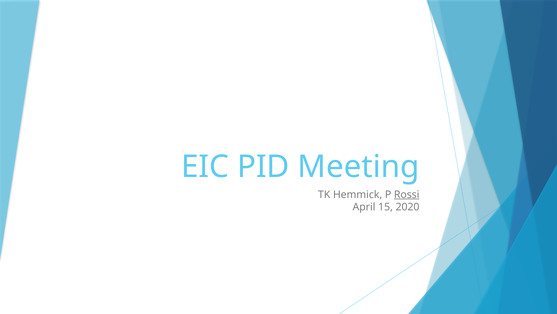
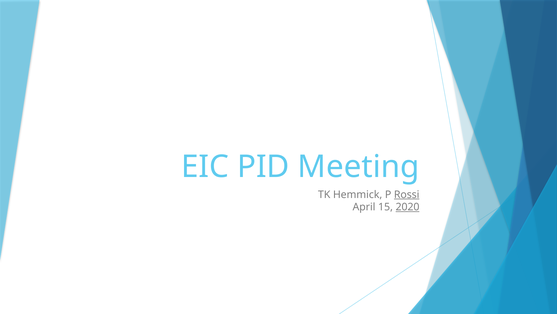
2020 underline: none -> present
